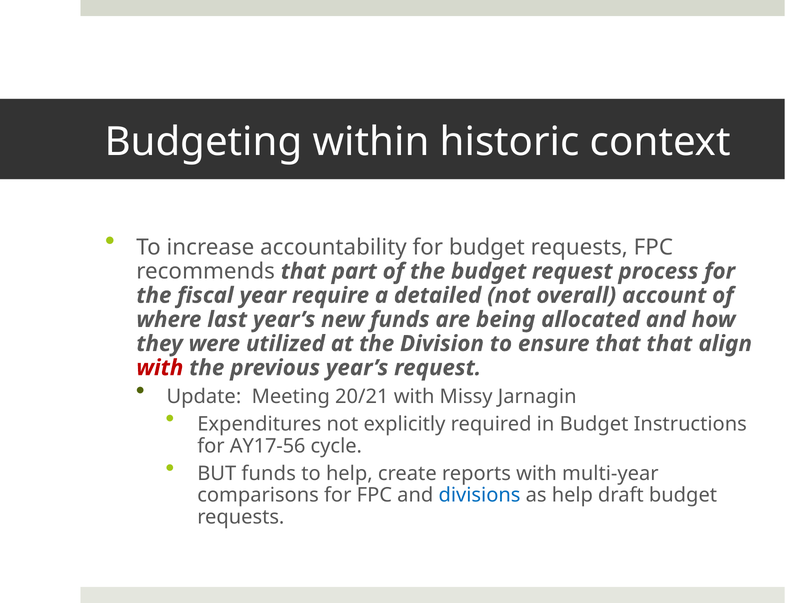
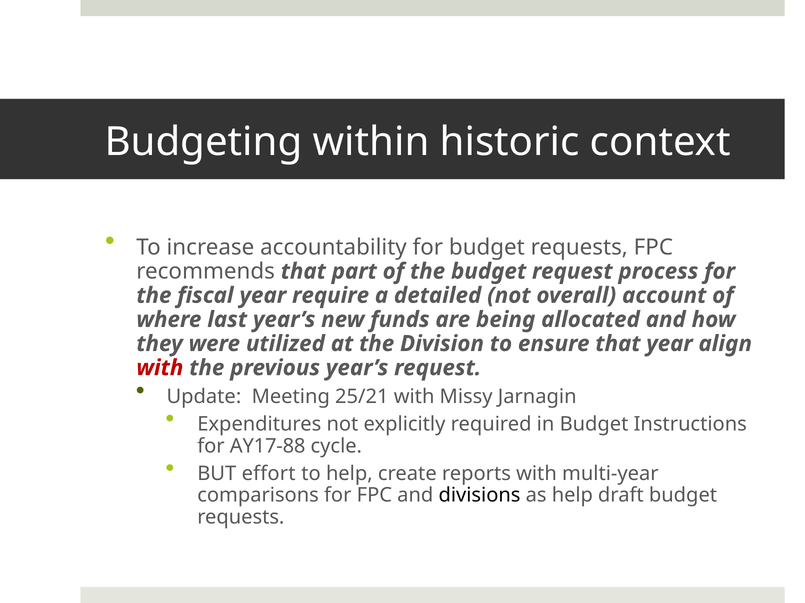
that that: that -> year
20/21: 20/21 -> 25/21
AY17-56: AY17-56 -> AY17-88
BUT funds: funds -> effort
divisions colour: blue -> black
